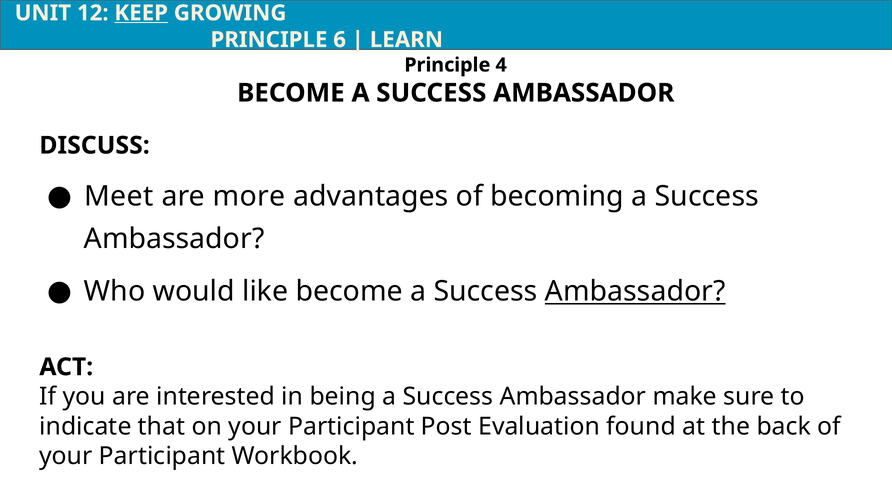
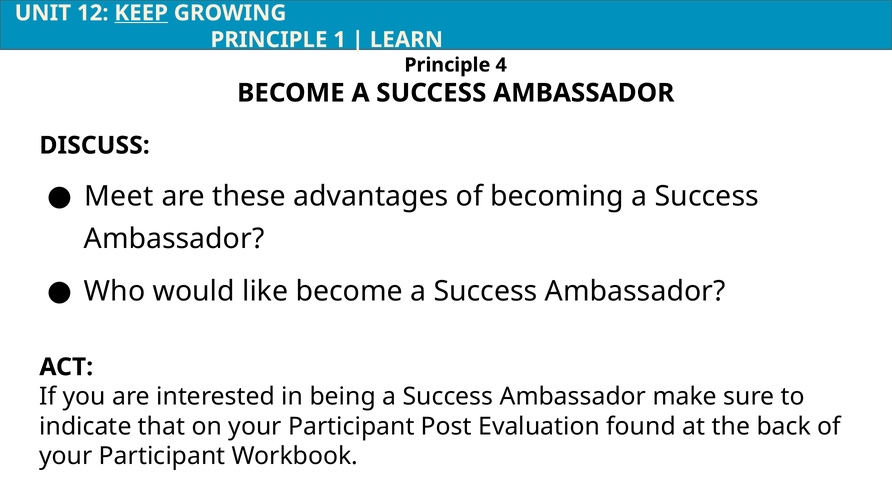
6: 6 -> 1
more: more -> these
Ambassador at (635, 291) underline: present -> none
